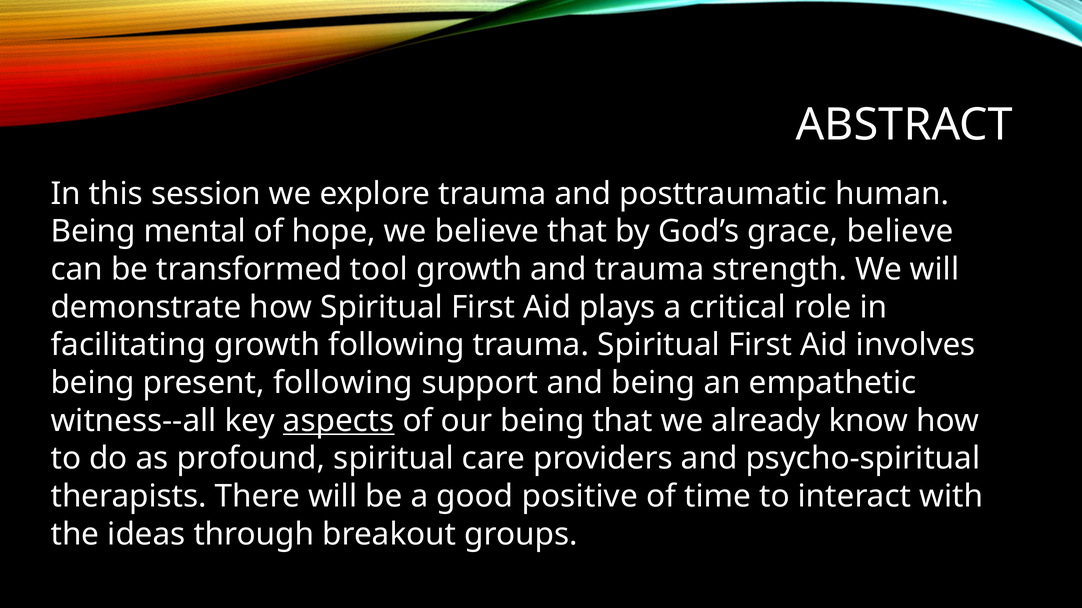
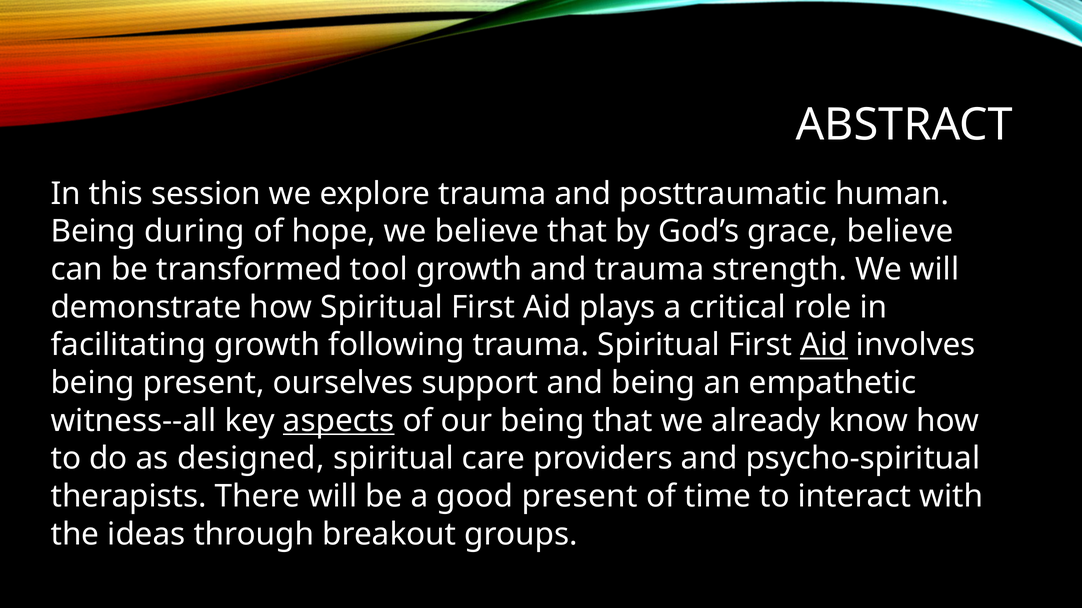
mental: mental -> during
Aid at (824, 345) underline: none -> present
present following: following -> ourselves
profound: profound -> designed
good positive: positive -> present
